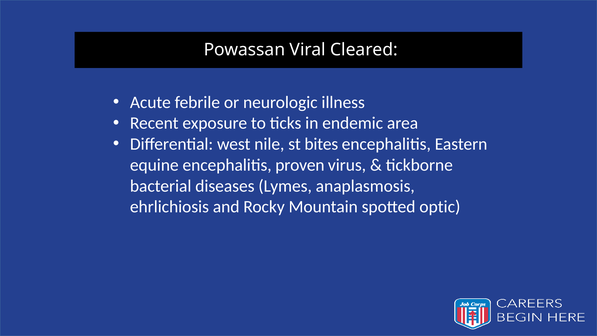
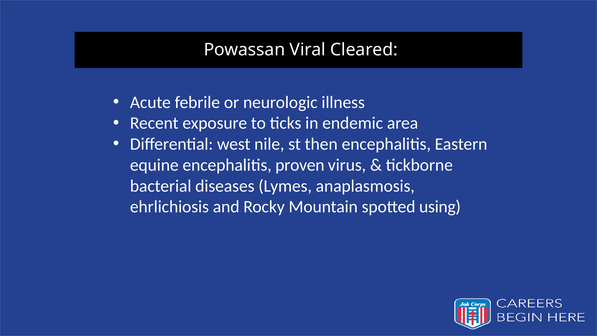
bites: bites -> then
optic: optic -> using
